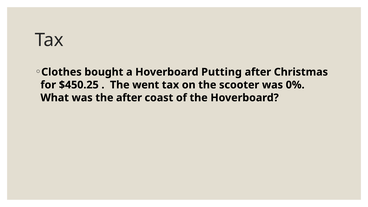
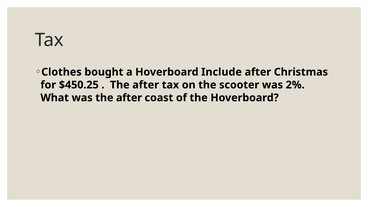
Putting: Putting -> Include
went at (146, 85): went -> after
0%: 0% -> 2%
